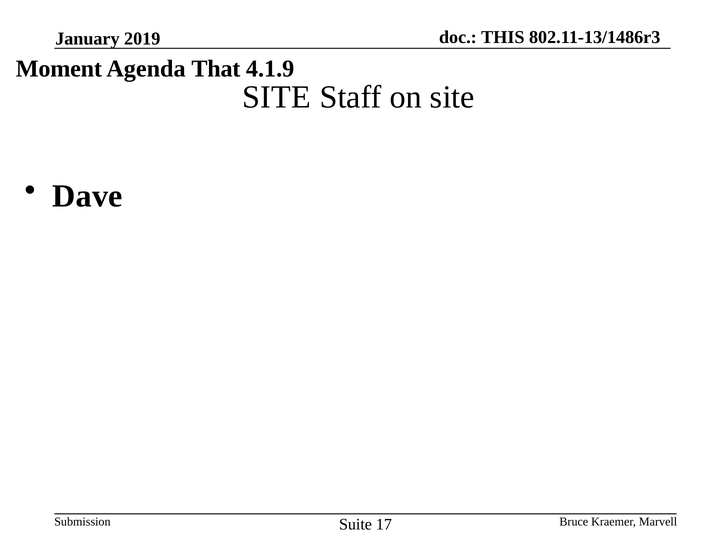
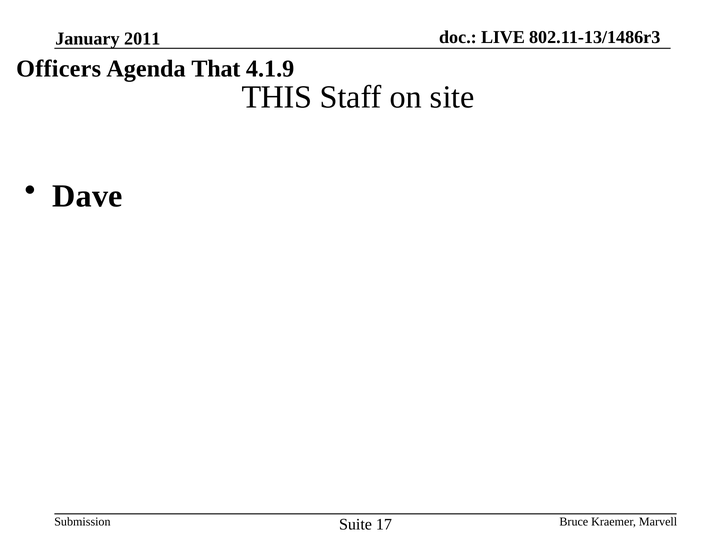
THIS: THIS -> LIVE
2019: 2019 -> 2011
Moment: Moment -> Officers
SITE at (277, 97): SITE -> THIS
